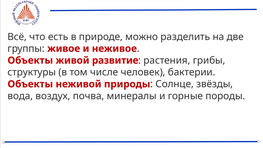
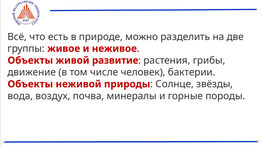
структуры: структуры -> движение
